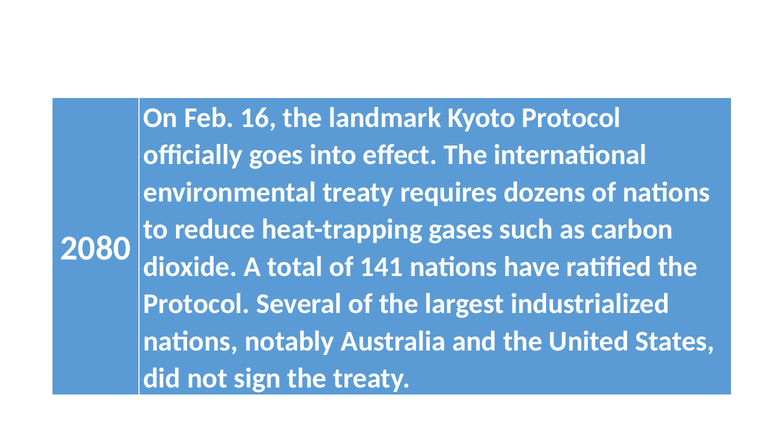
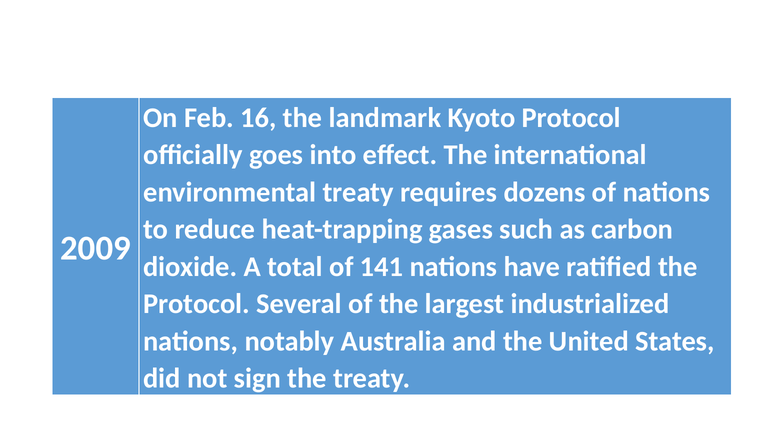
2080: 2080 -> 2009
